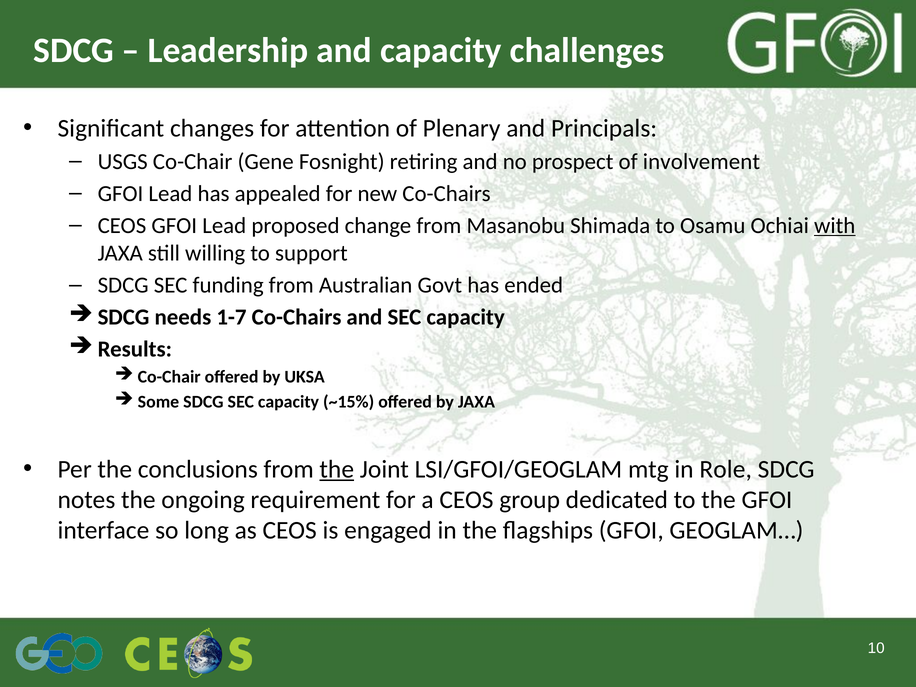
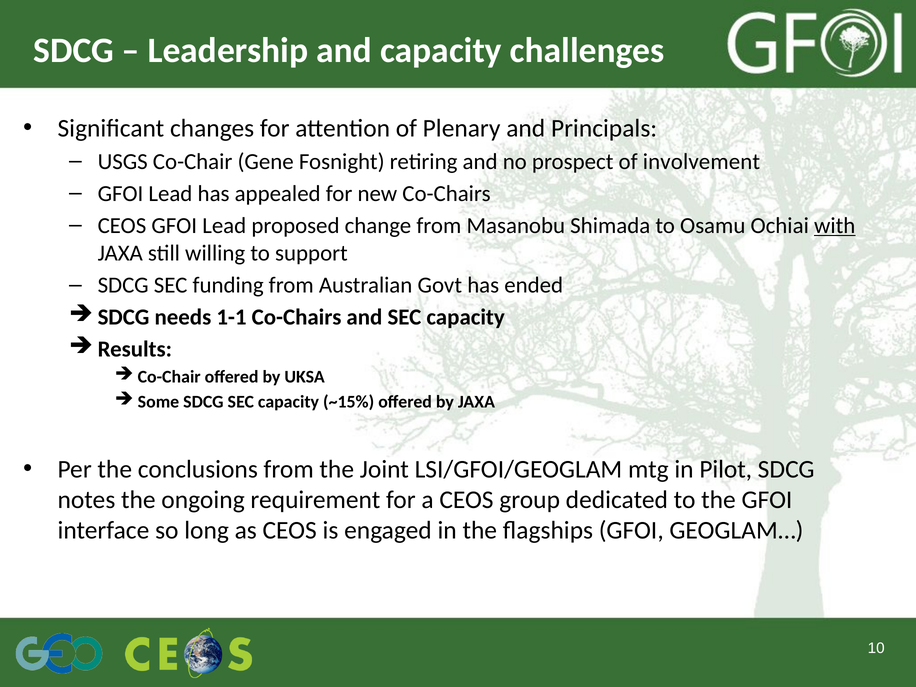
1-7: 1-7 -> 1-1
the at (337, 469) underline: present -> none
Role: Role -> Pilot
